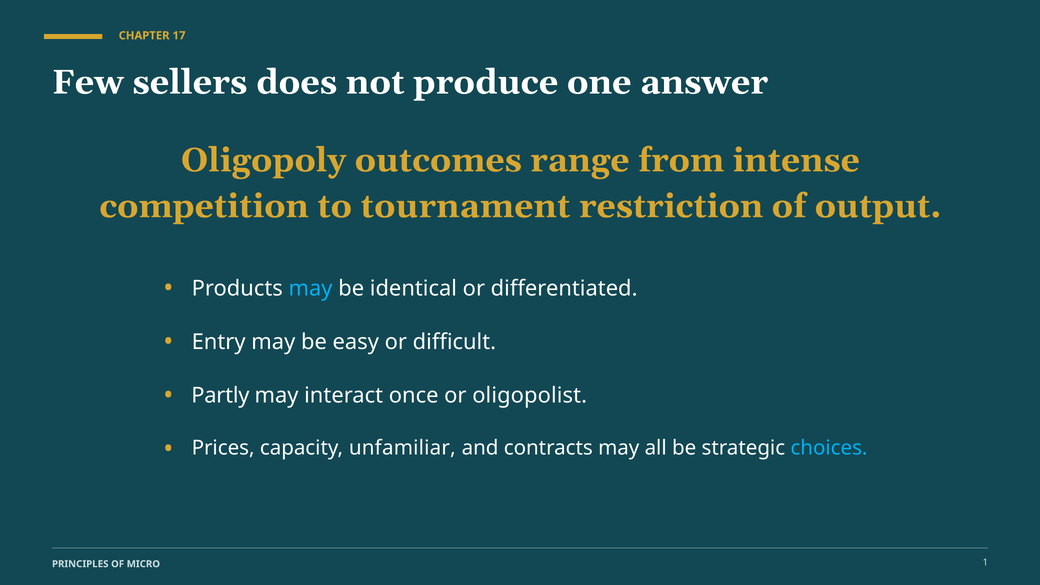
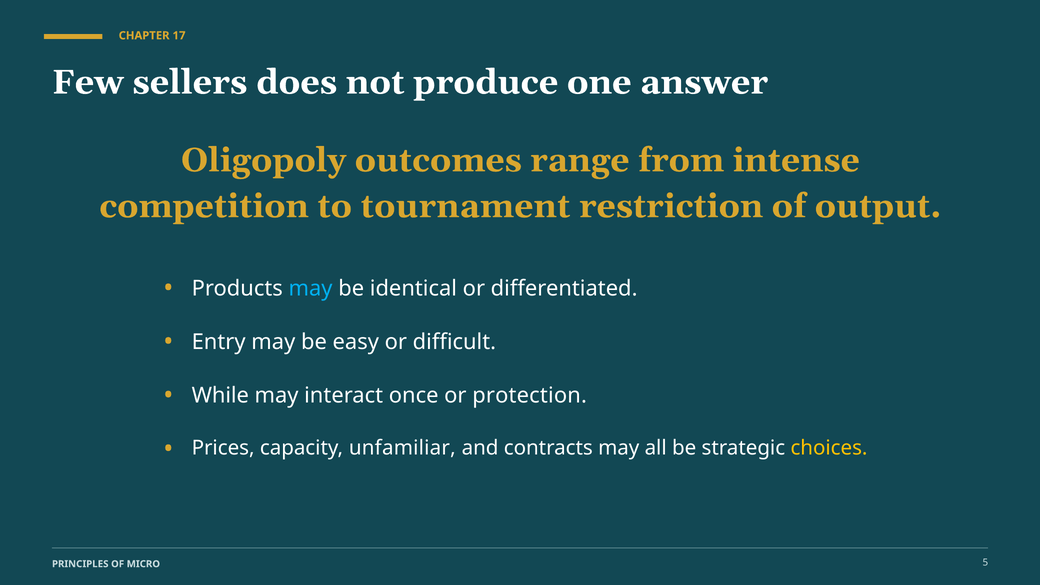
Partly: Partly -> While
oligopolist: oligopolist -> protection
choices colour: light blue -> yellow
1: 1 -> 5
